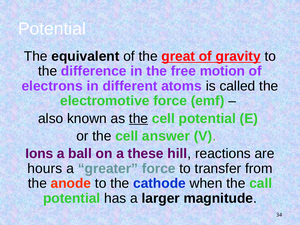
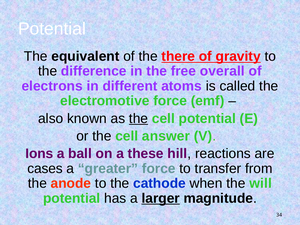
great: great -> there
motion: motion -> overall
hours: hours -> cases
call: call -> will
larger underline: none -> present
